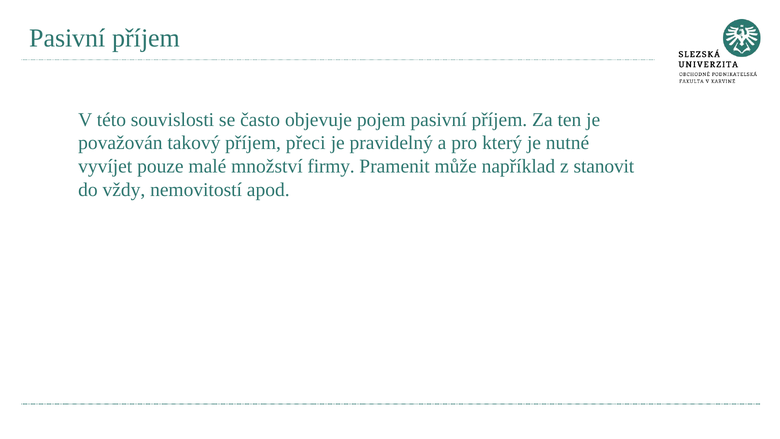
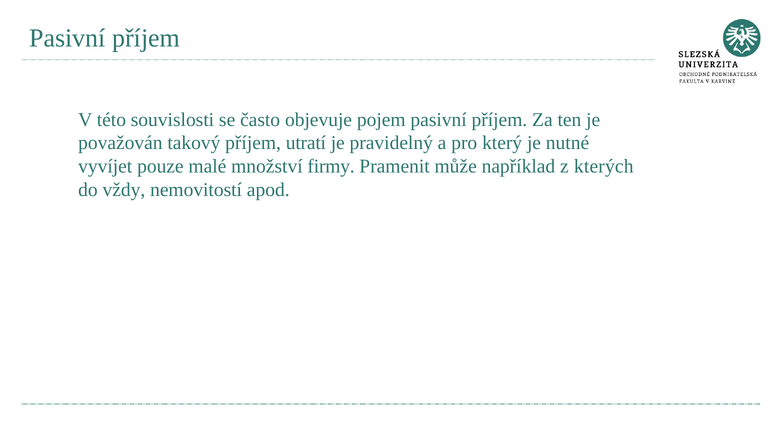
přeci: přeci -> utratí
stanovit: stanovit -> kterých
